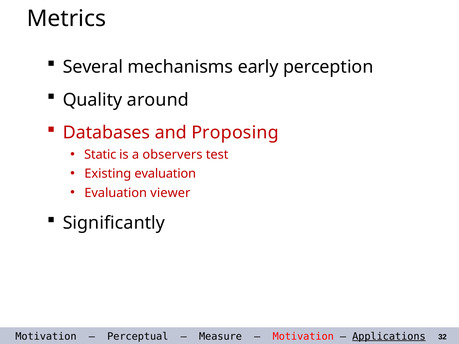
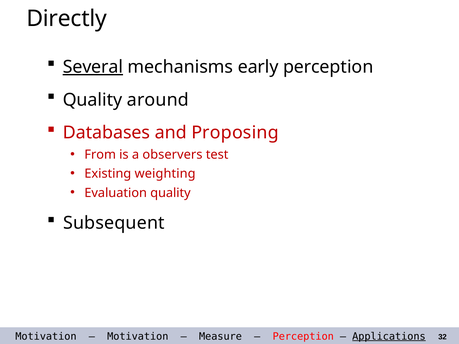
Metrics: Metrics -> Directly
Several underline: none -> present
Static: Static -> From
Existing evaluation: evaluation -> weighting
Evaluation viewer: viewer -> quality
Significantly: Significantly -> Subsequent
Perceptual at (138, 337): Perceptual -> Motivation
Motivation at (303, 337): Motivation -> Perception
